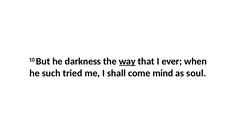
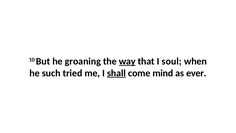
darkness: darkness -> groaning
ever: ever -> soul
shall underline: none -> present
soul: soul -> ever
